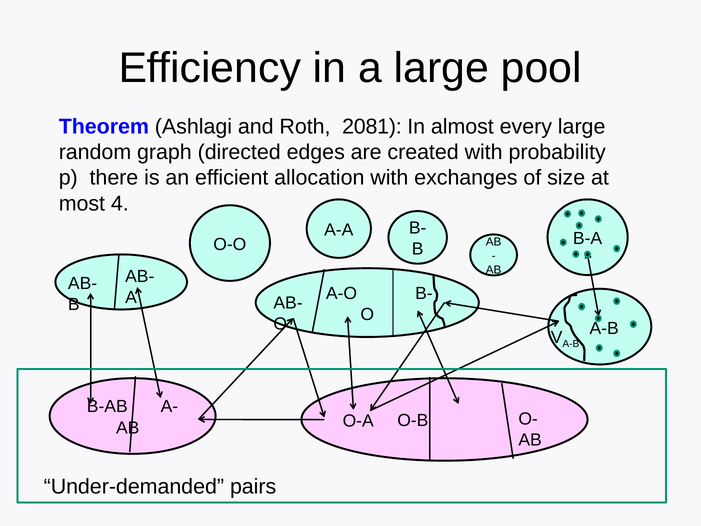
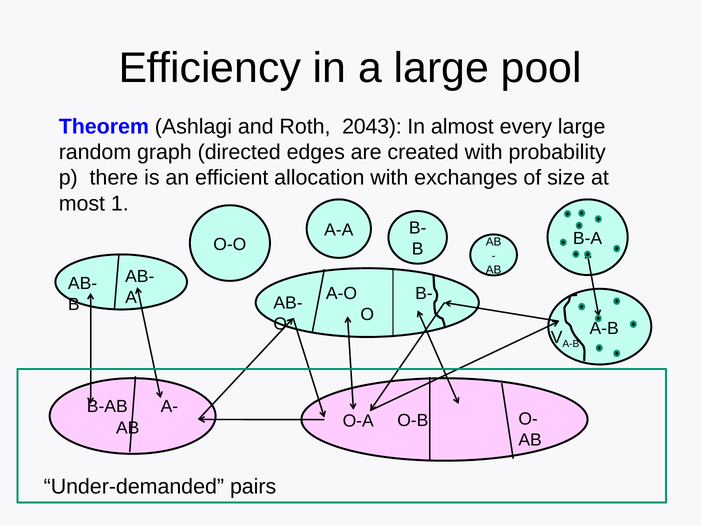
2081: 2081 -> 2043
4: 4 -> 1
